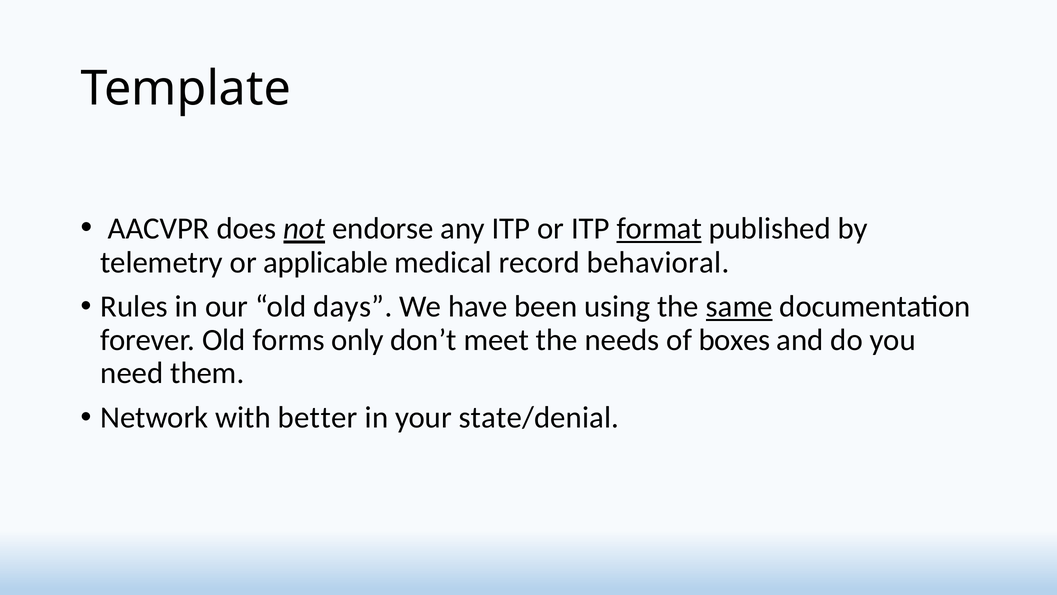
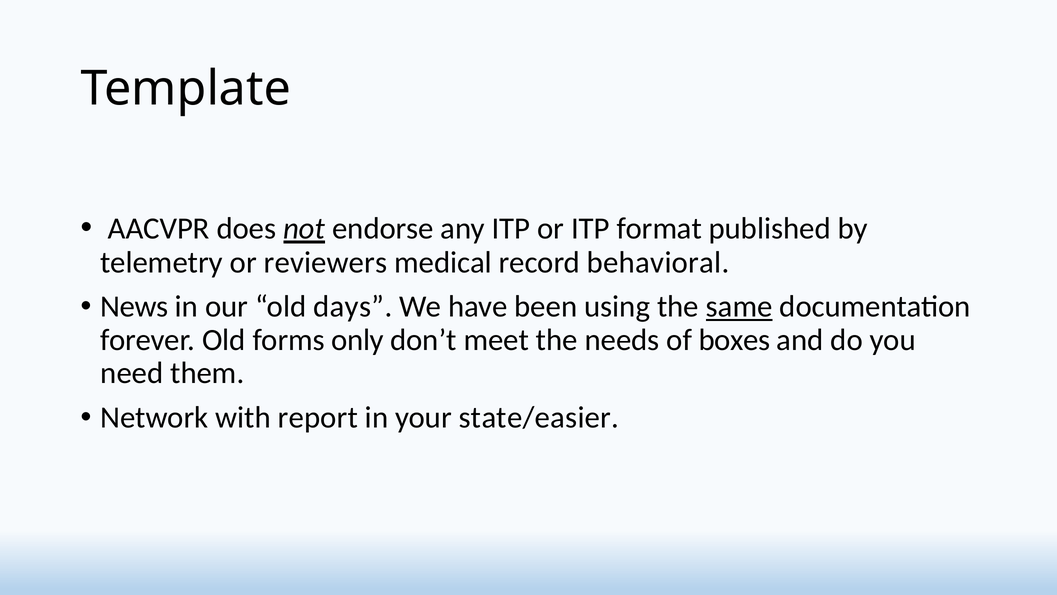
format underline: present -> none
applicable: applicable -> reviewers
Rules: Rules -> News
better: better -> report
state/denial: state/denial -> state/easier
